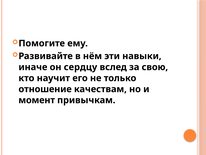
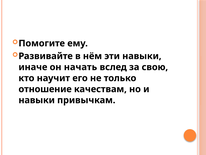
сердцу: сердцу -> начать
момент at (37, 100): момент -> навыки
